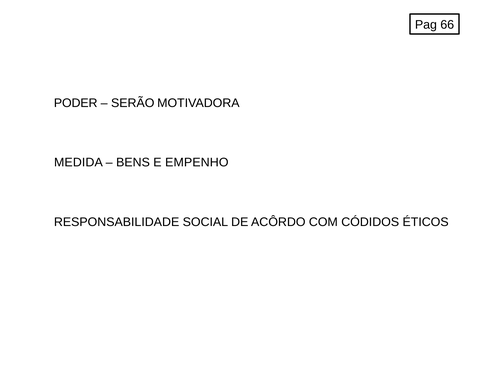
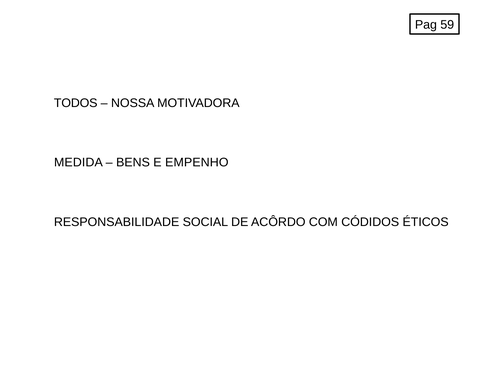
66: 66 -> 59
PODER: PODER -> TODOS
SERÃO: SERÃO -> NOSSA
